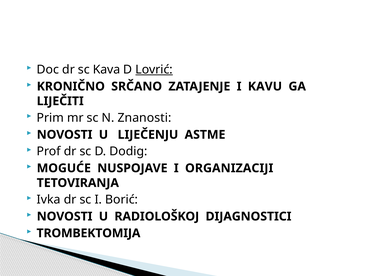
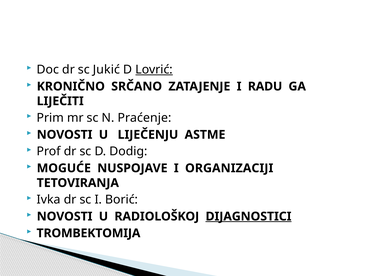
Kava: Kava -> Jukić
KAVU: KAVU -> RADU
Znanosti: Znanosti -> Praćenje
DIJAGNOSTICI underline: none -> present
